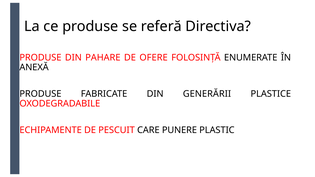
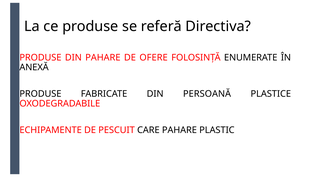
GENERĂRII: GENERĂRII -> PERSOANĂ
CARE PUNERE: PUNERE -> PAHARE
